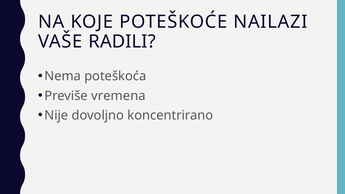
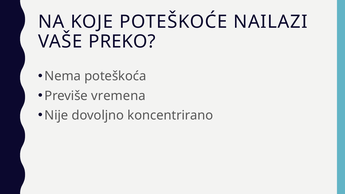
RADILI: RADILI -> PREKO
